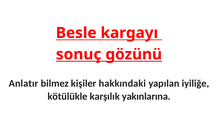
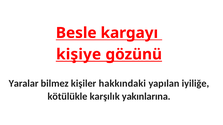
sonuç: sonuç -> kişiye
Anlatır: Anlatır -> Yaralar
